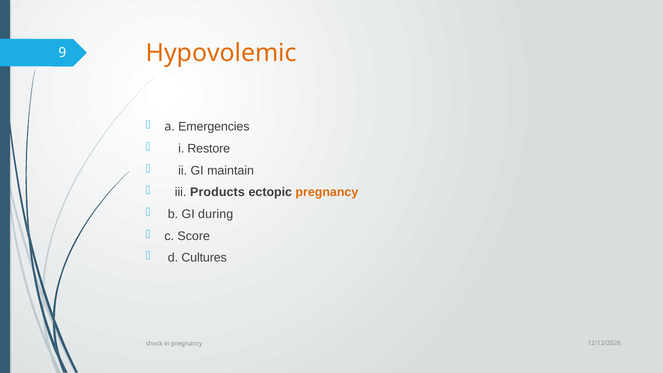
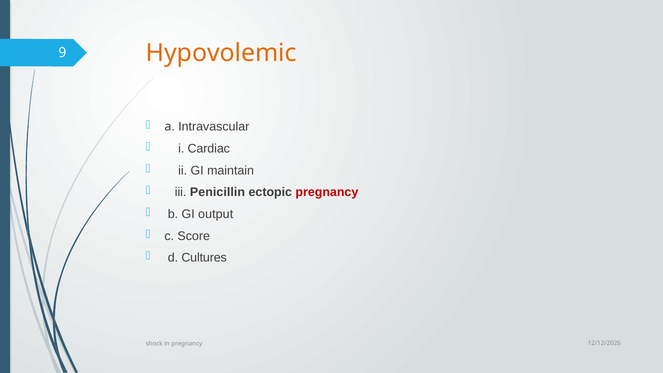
Emergencies: Emergencies -> Intravascular
Restore: Restore -> Cardiac
Products: Products -> Penicillin
pregnancy at (327, 192) colour: orange -> red
during: during -> output
